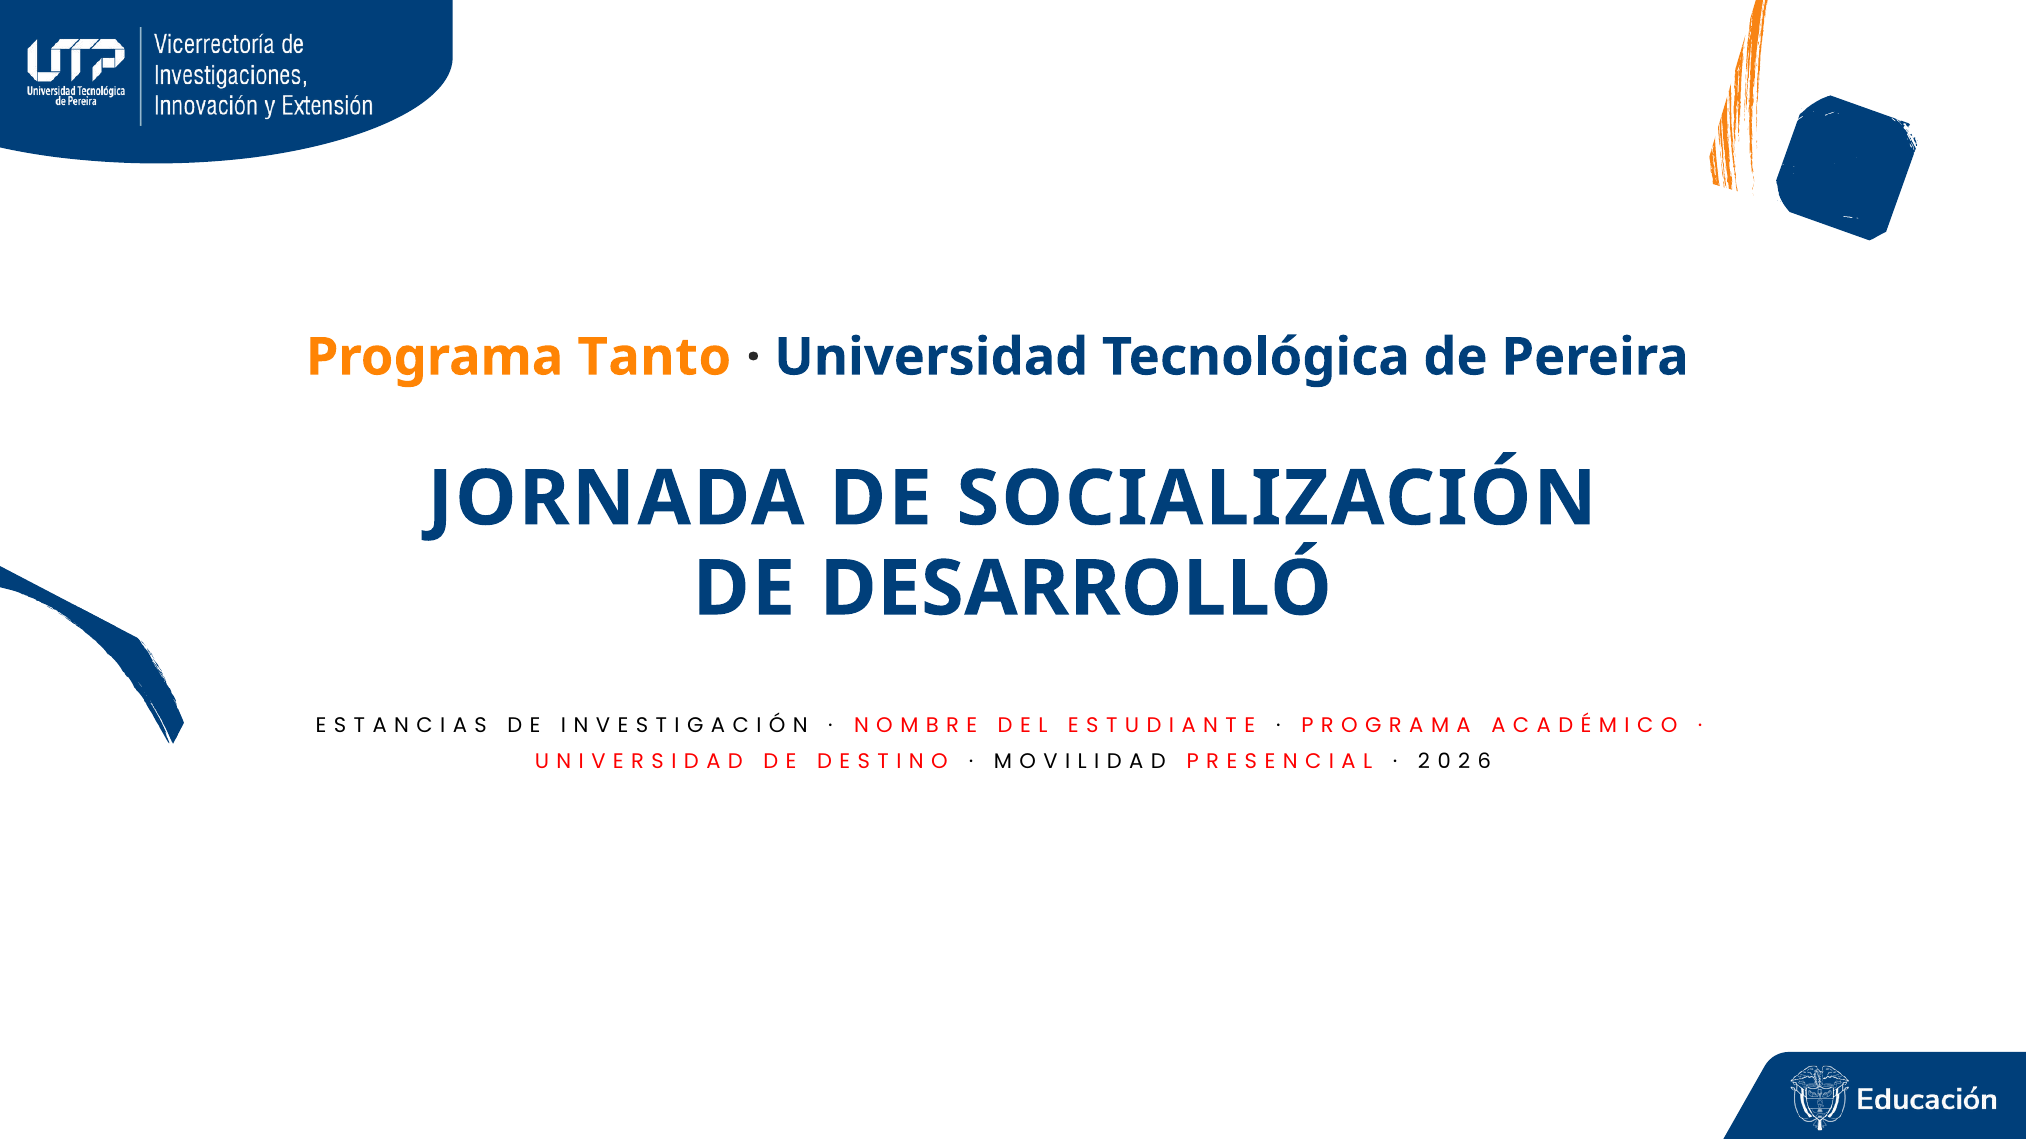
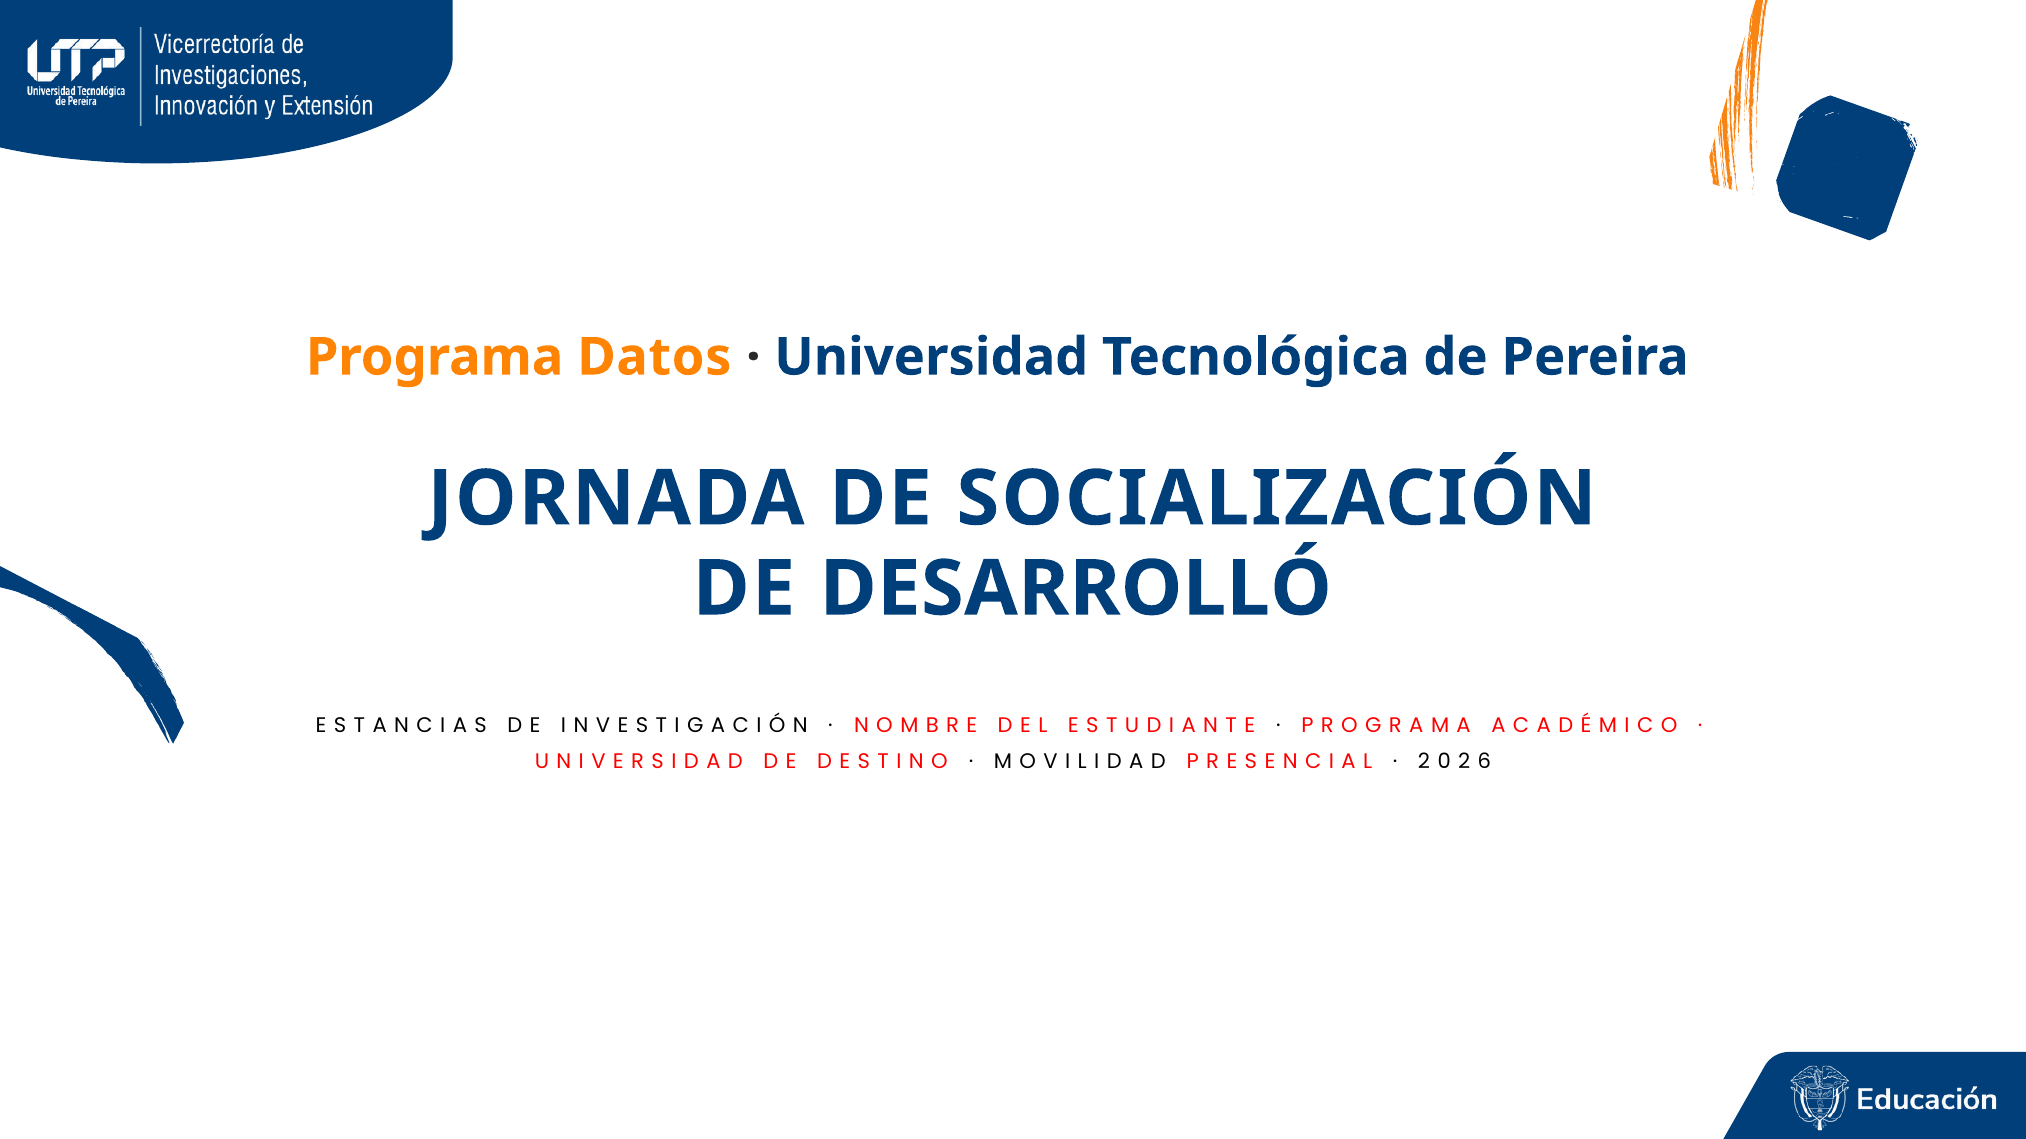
Tanto: Tanto -> Datos
